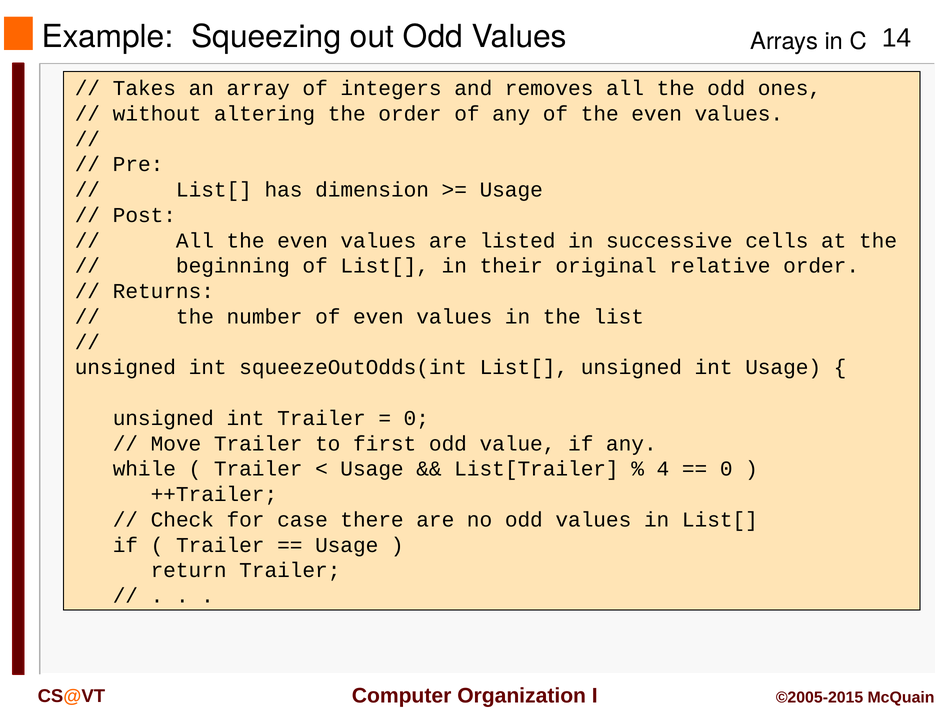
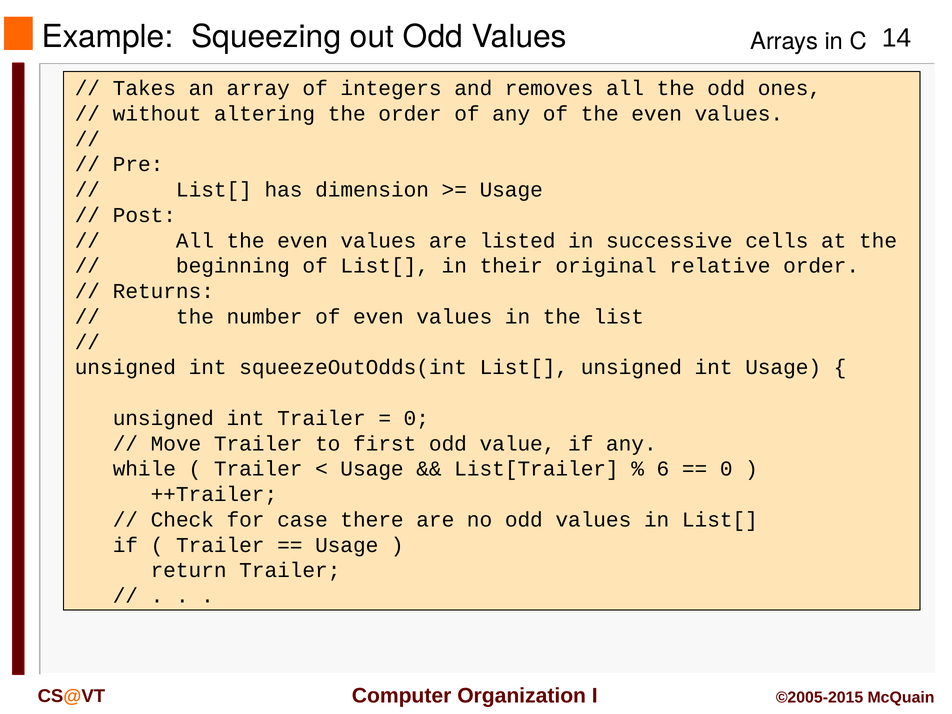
4: 4 -> 6
